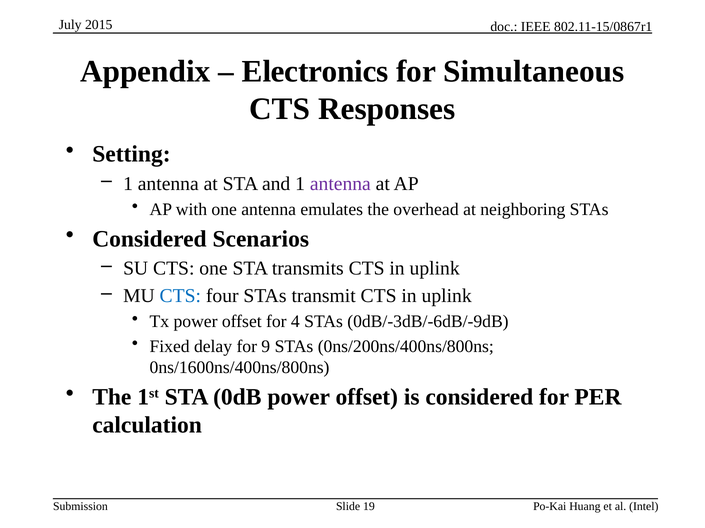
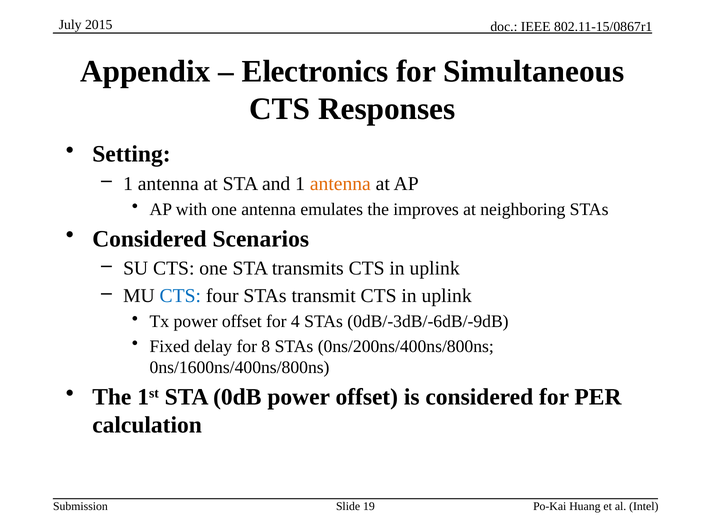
antenna at (340, 184) colour: purple -> orange
overhead: overhead -> improves
9: 9 -> 8
